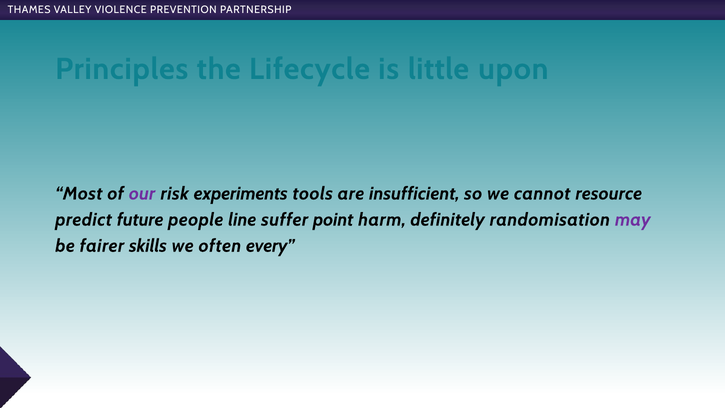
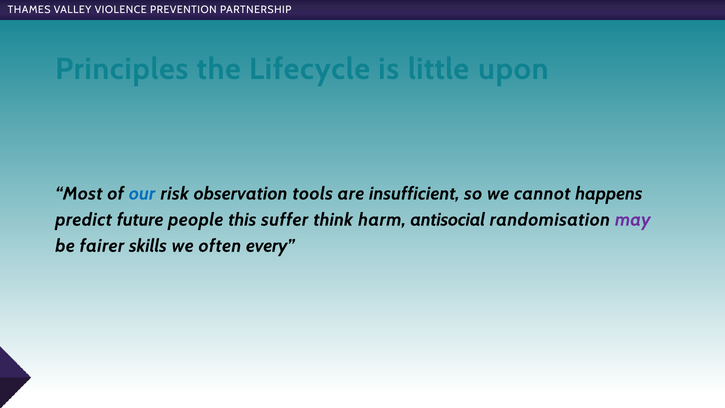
our colour: purple -> blue
experiments: experiments -> observation
resource: resource -> happens
line: line -> this
point: point -> think
definitely: definitely -> antisocial
